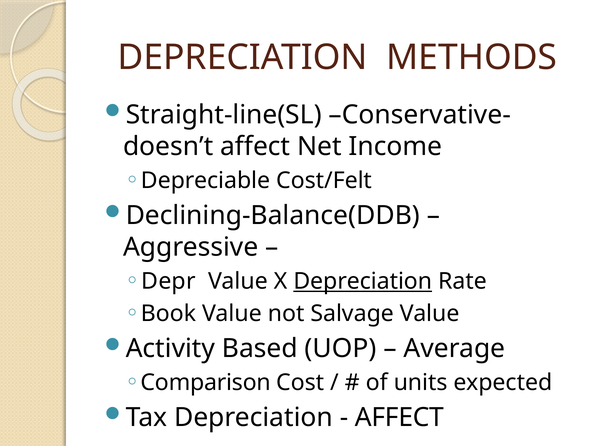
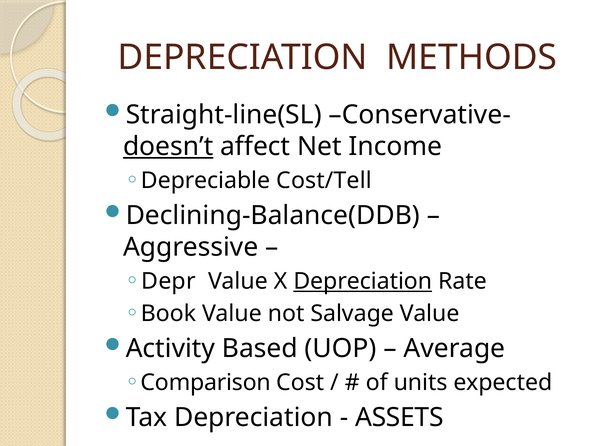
doesn’t underline: none -> present
Cost/Felt: Cost/Felt -> Cost/Tell
AFFECT at (399, 418): AFFECT -> ASSETS
